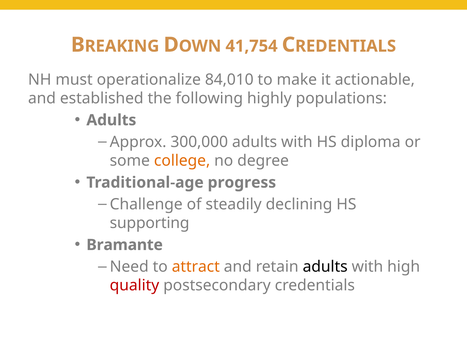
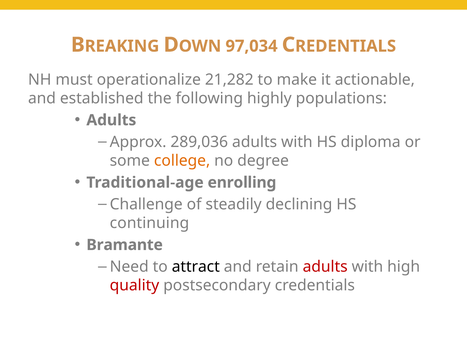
41,754: 41,754 -> 97,034
84,010: 84,010 -> 21,282
300,000: 300,000 -> 289,036
progress: progress -> enrolling
supporting: supporting -> continuing
attract colour: orange -> black
adults at (325, 266) colour: black -> red
